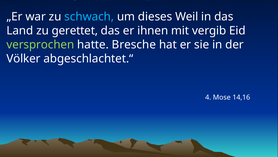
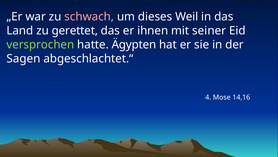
schwach colour: light blue -> pink
vergib: vergib -> seiner
Bresche: Bresche -> Ägypten
Völker: Völker -> Sagen
